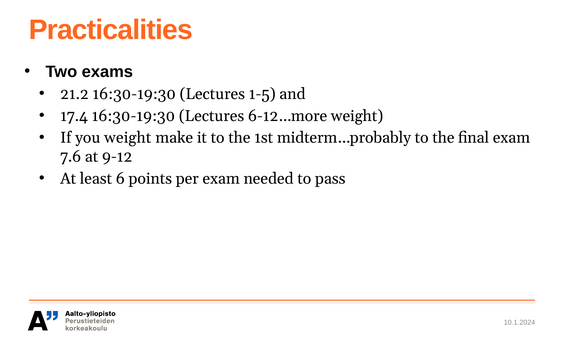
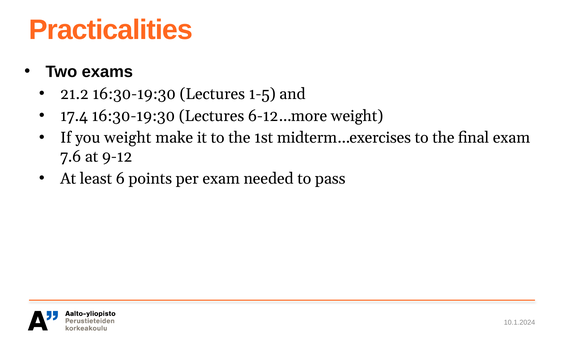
midterm…probably: midterm…probably -> midterm…exercises
